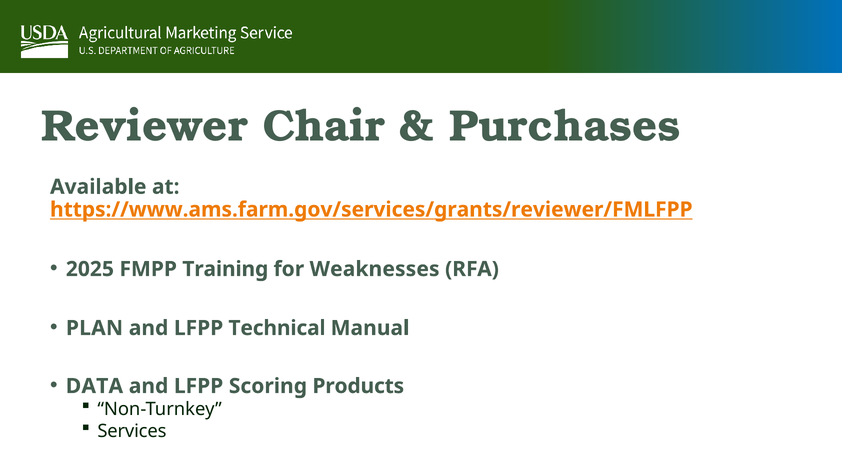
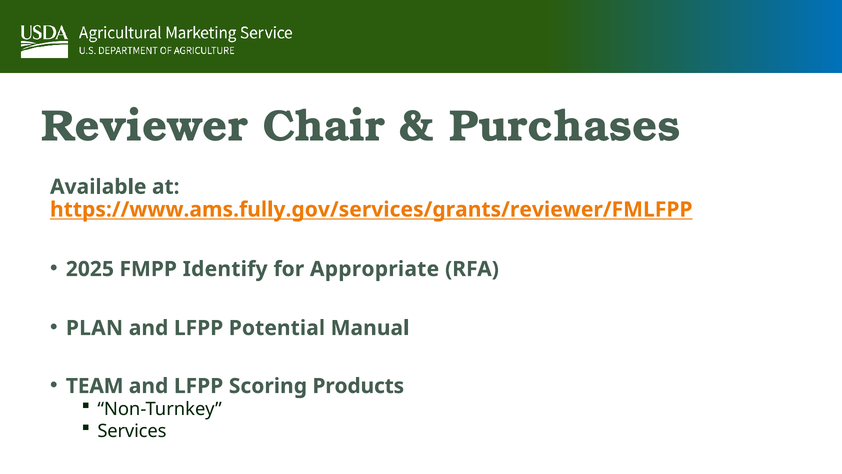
https://www.ams.farm.gov/services/grants/reviewer/FMLFPP: https://www.ams.farm.gov/services/grants/reviewer/FMLFPP -> https://www.ams.fully.gov/services/grants/reviewer/FMLFPP
Training: Training -> Identify
Weaknesses: Weaknesses -> Appropriate
Technical: Technical -> Potential
DATA: DATA -> TEAM
